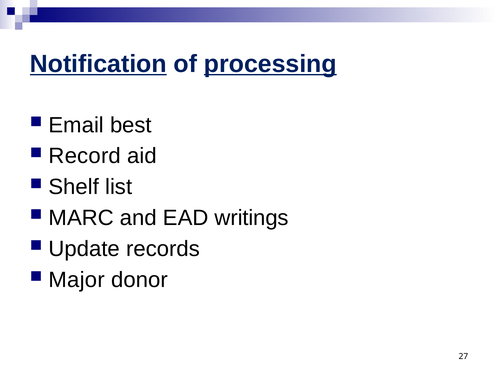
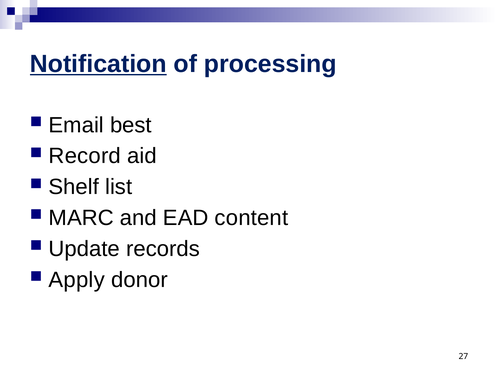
processing underline: present -> none
writings: writings -> content
Major: Major -> Apply
